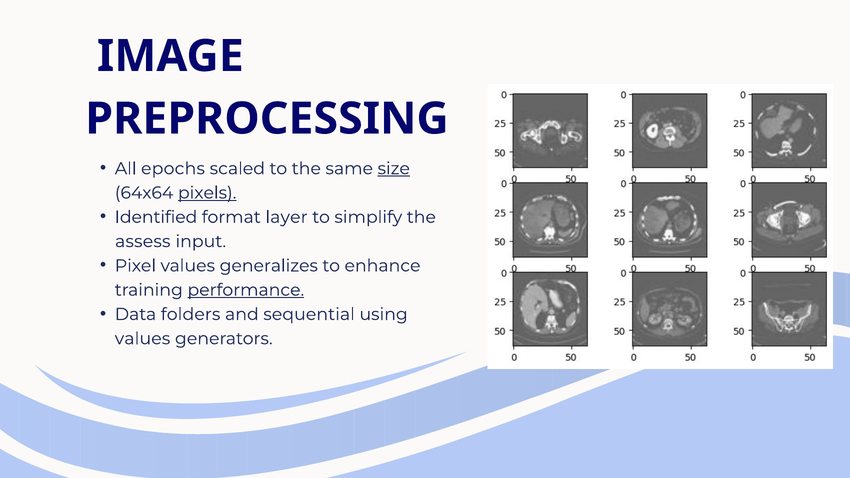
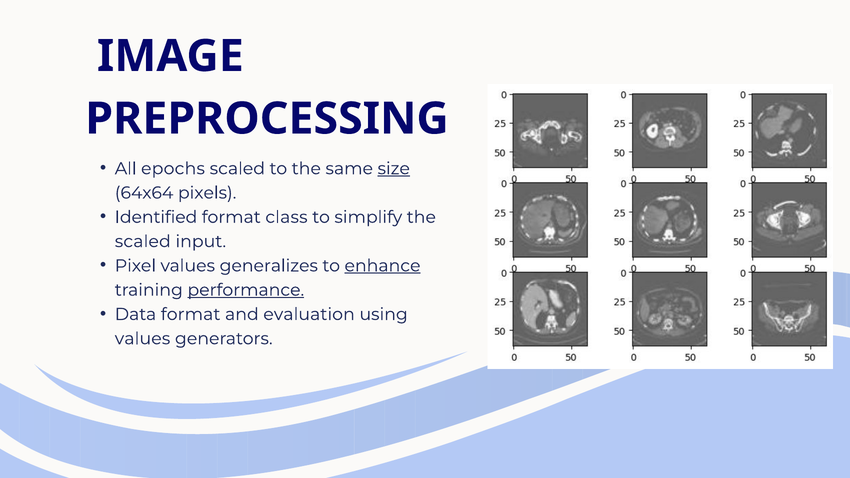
pixels underline: present -> none
layer: layer -> class
assess at (143, 241): assess -> scaled
enhance underline: none -> present
Data folders: folders -> format
sequential: sequential -> evaluation
